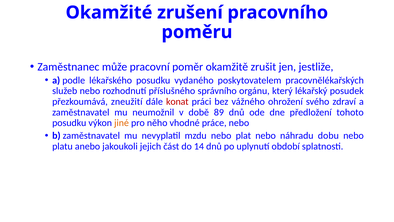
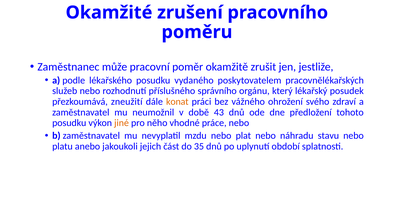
konat colour: red -> orange
89: 89 -> 43
dobu: dobu -> stavu
14: 14 -> 35
